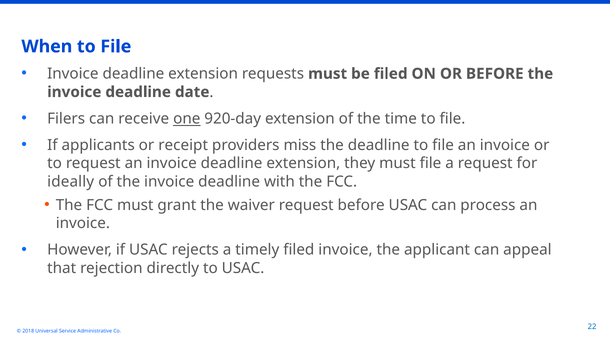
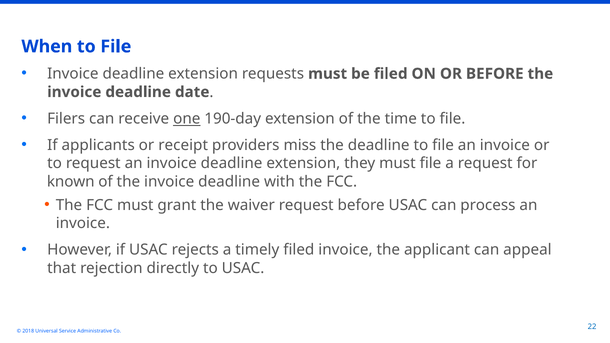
920-day: 920-day -> 190-day
ideally: ideally -> known
